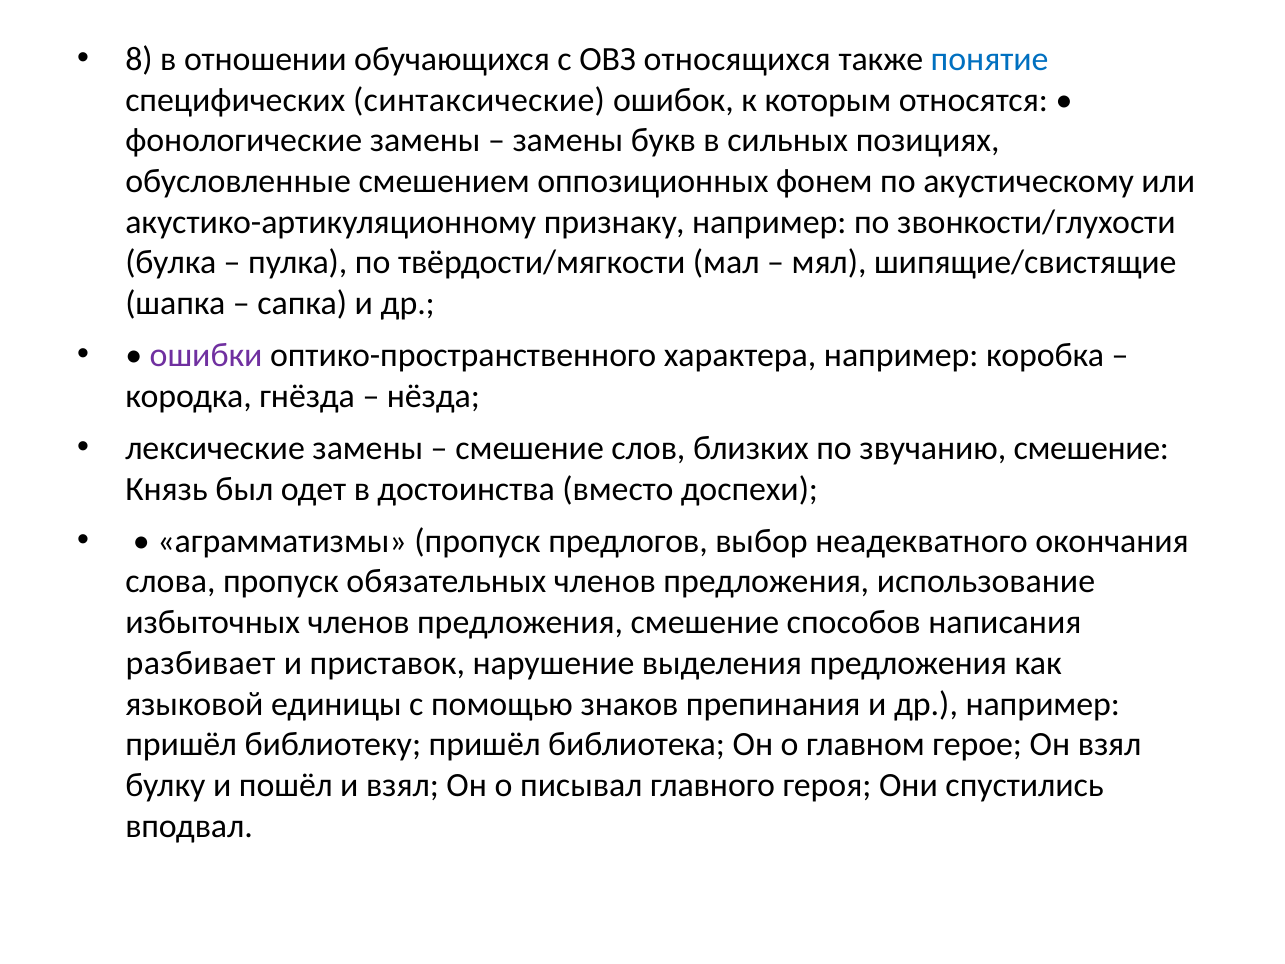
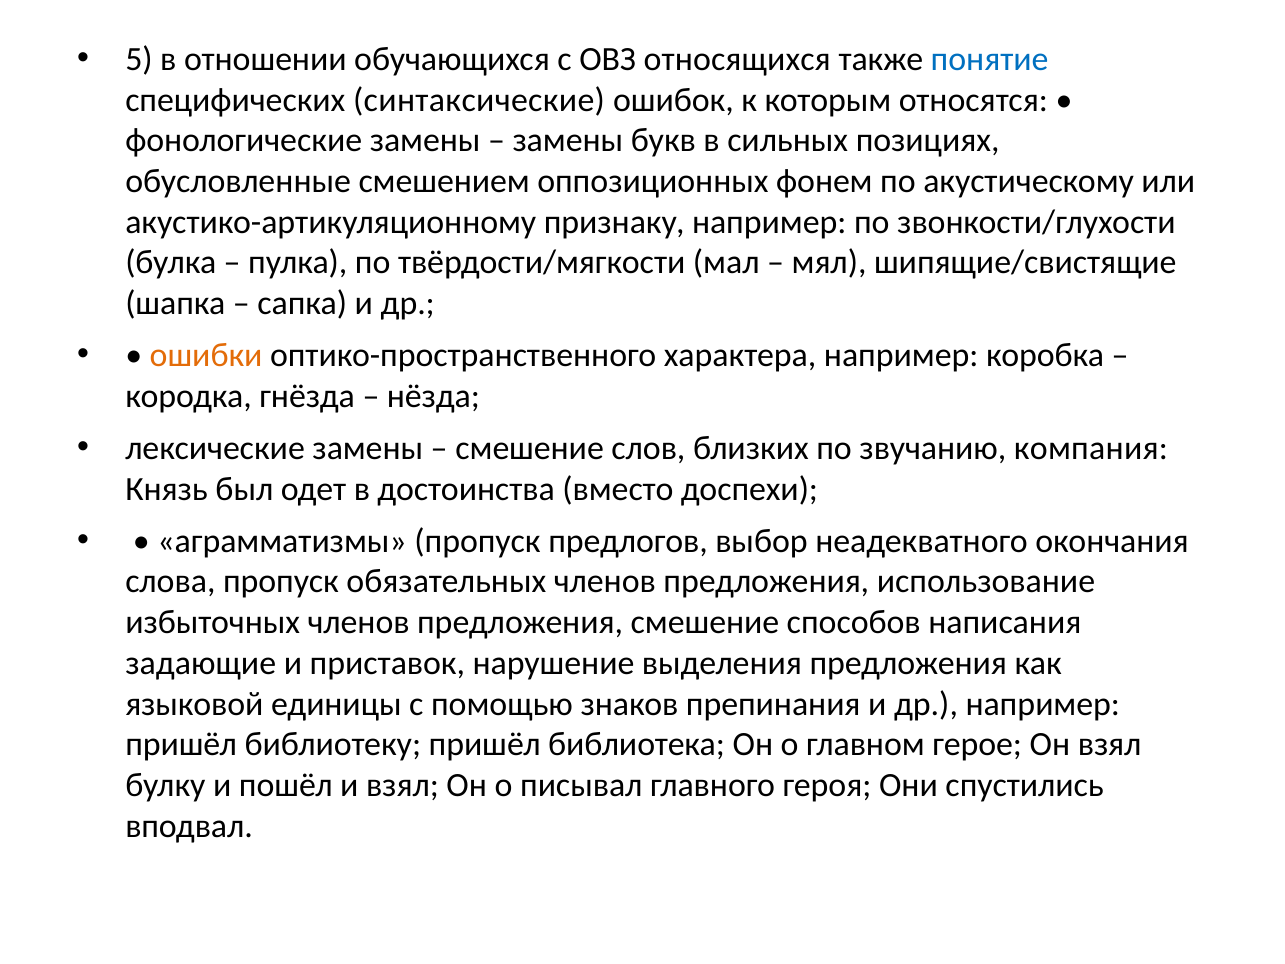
8: 8 -> 5
ошибки colour: purple -> orange
звучанию смешение: смешение -> компания
разбивает: разбивает -> задающие
